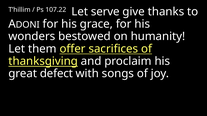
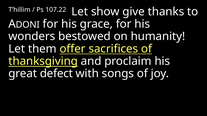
serve: serve -> show
